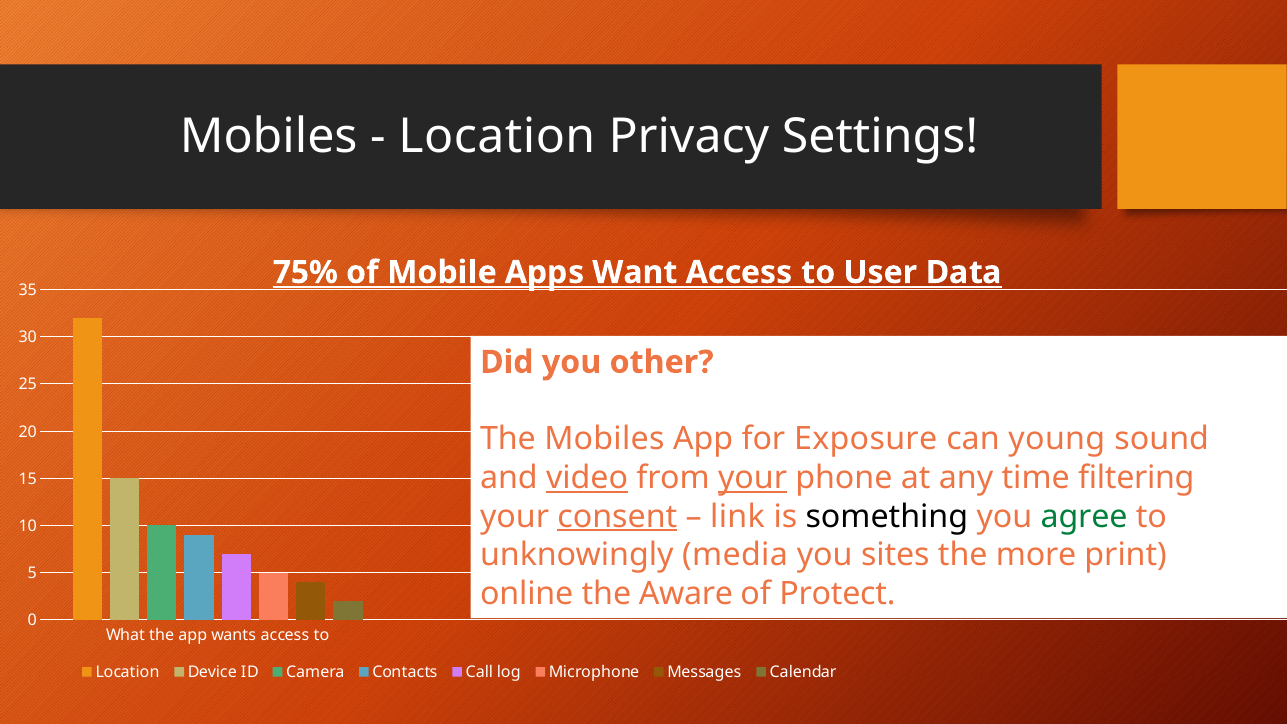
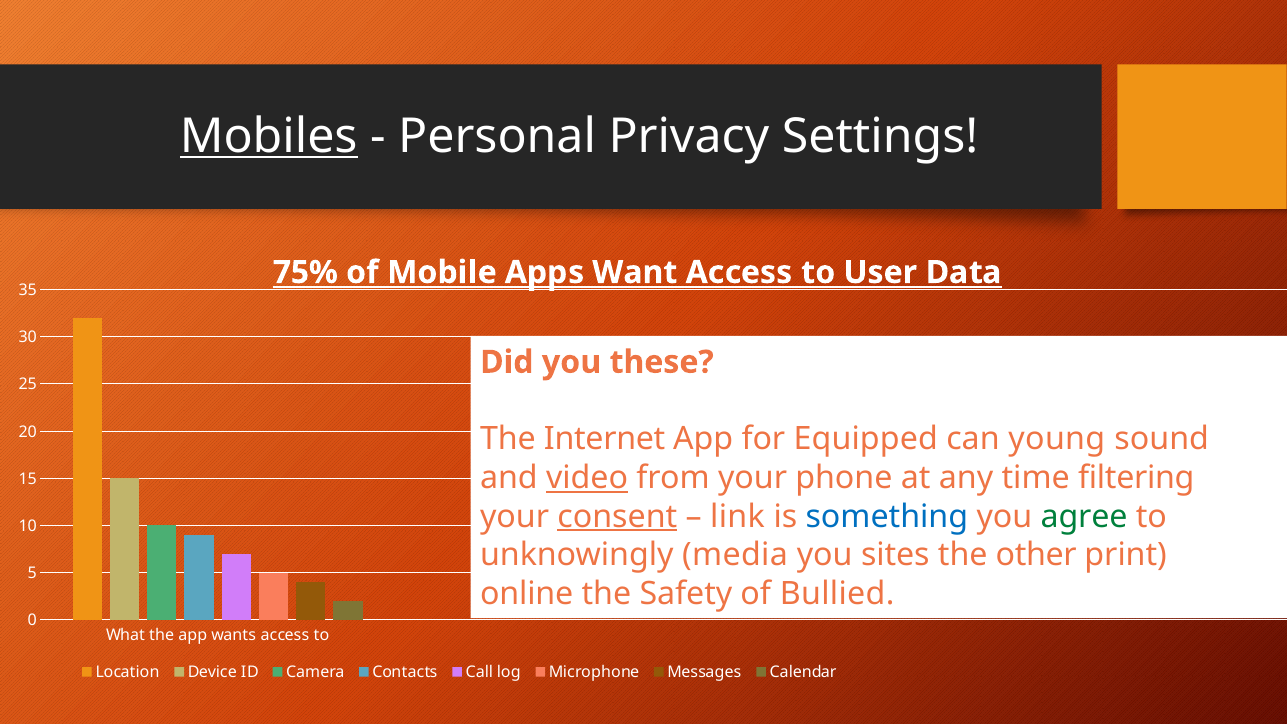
Mobiles at (269, 136) underline: none -> present
Location at (497, 136): Location -> Personal
other: other -> these
The Mobiles: Mobiles -> Internet
Exposure: Exposure -> Equipped
your at (753, 478) underline: present -> none
something colour: black -> blue
more: more -> other
Aware: Aware -> Safety
Protect: Protect -> Bullied
